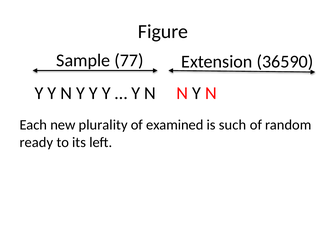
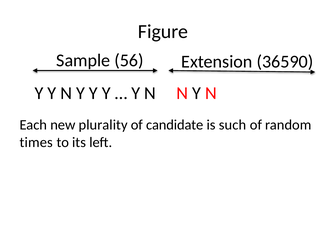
77: 77 -> 56
examined: examined -> candidate
ready: ready -> times
